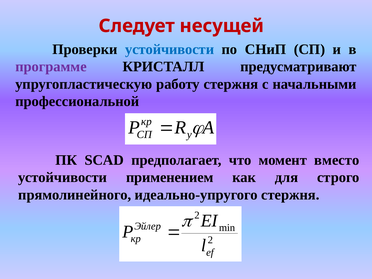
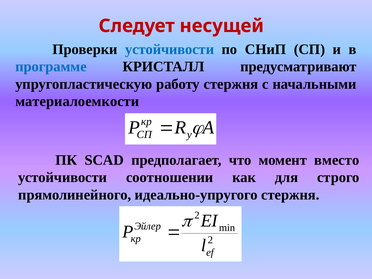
программе colour: purple -> blue
профессиональной: профессиональной -> материалоемкости
применением: применением -> соотношении
